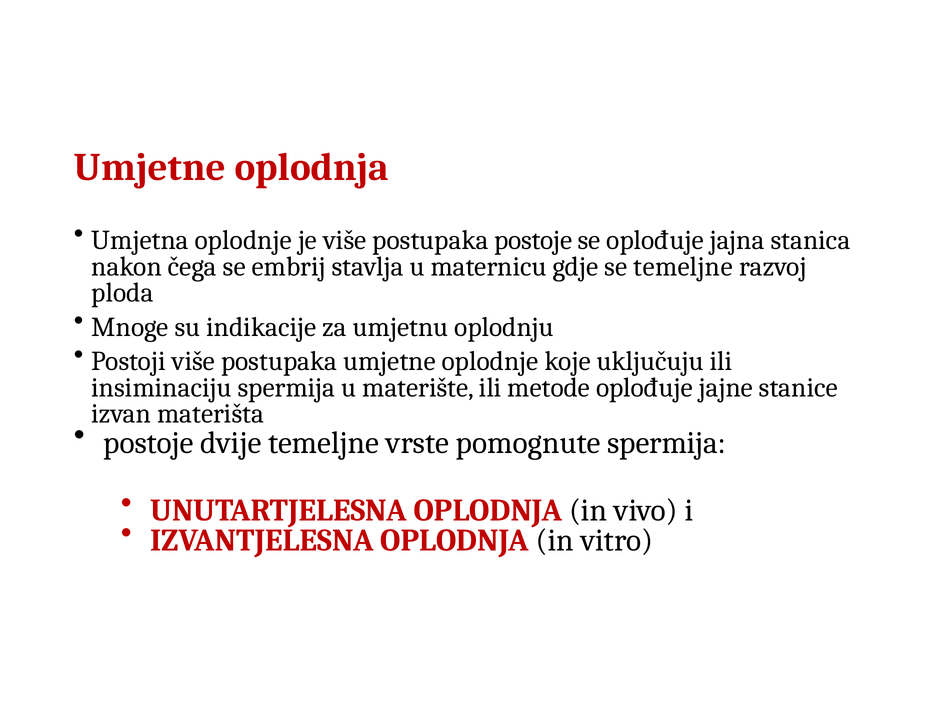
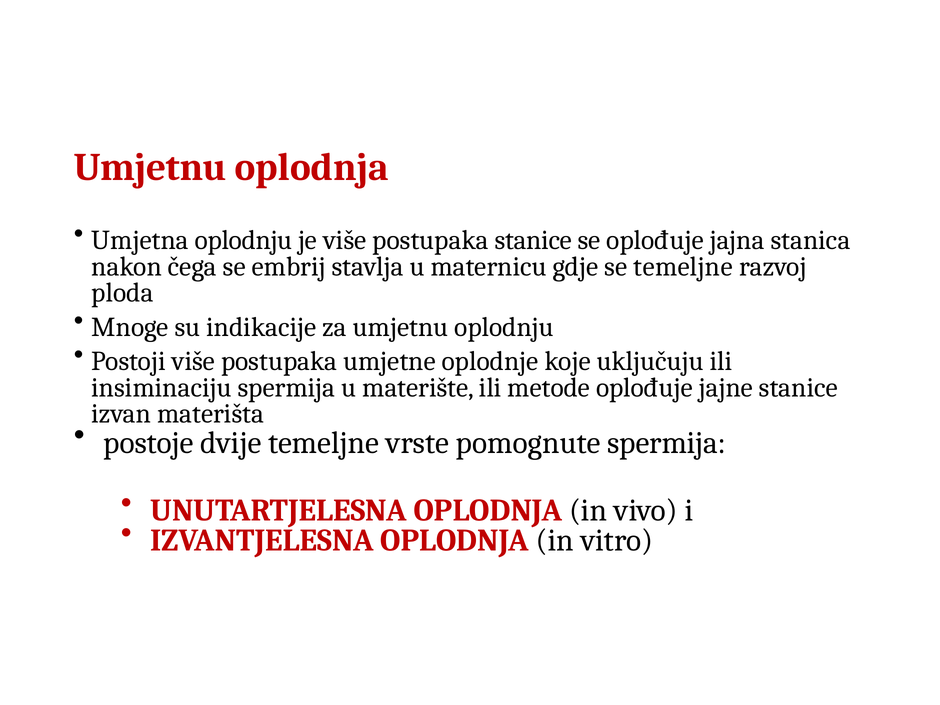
Umjetne at (150, 167): Umjetne -> Umjetnu
Umjetna oplodnje: oplodnje -> oplodnju
postupaka postoje: postoje -> stanice
